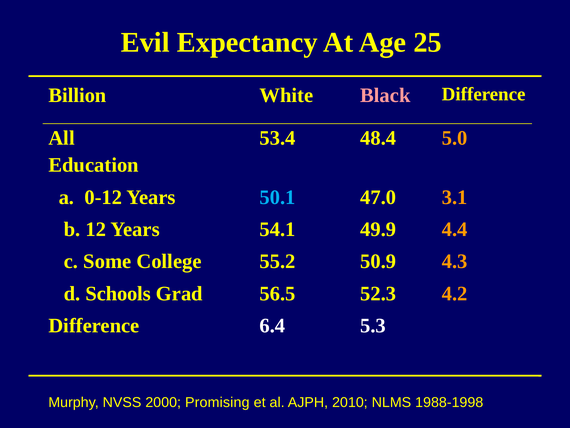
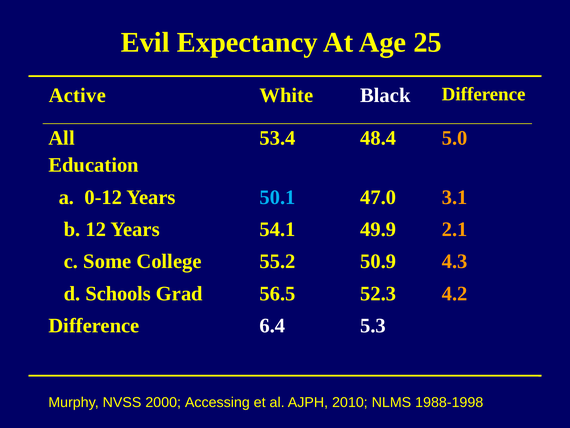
Billion: Billion -> Active
Black colour: pink -> white
4.4: 4.4 -> 2.1
Promising: Promising -> Accessing
